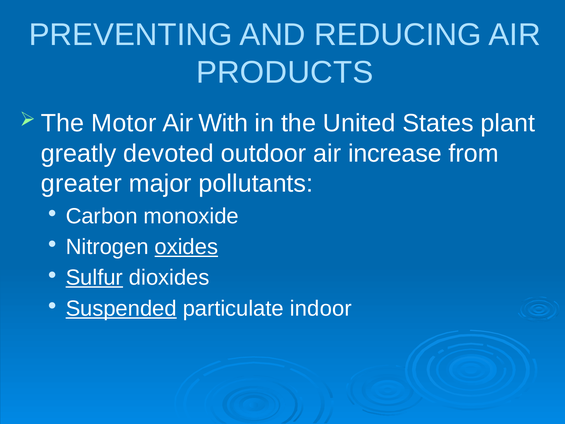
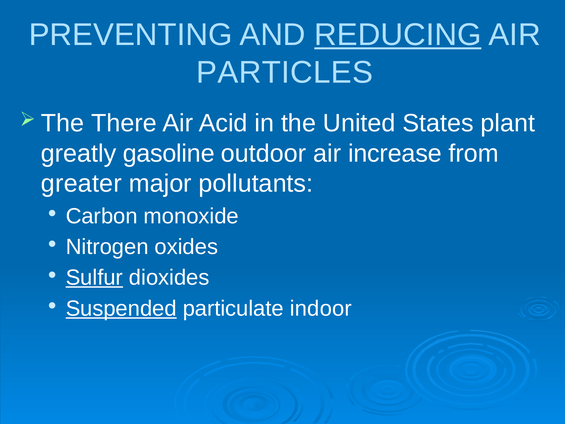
REDUCING underline: none -> present
PRODUCTS: PRODUCTS -> PARTICLES
Motor: Motor -> There
With: With -> Acid
devoted: devoted -> gasoline
oxides underline: present -> none
